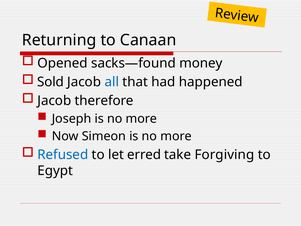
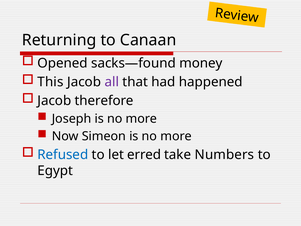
Sold: Sold -> This
all colour: blue -> purple
Forgiving: Forgiving -> Numbers
